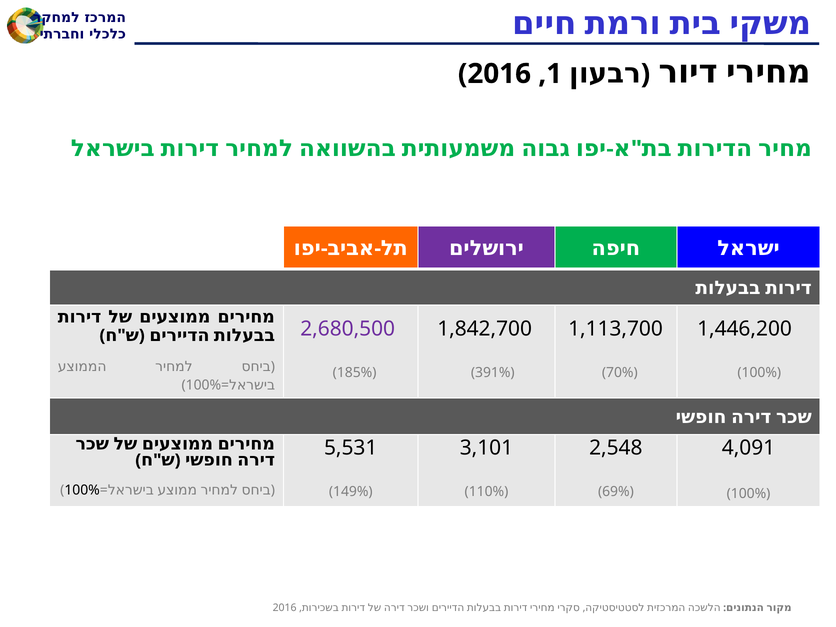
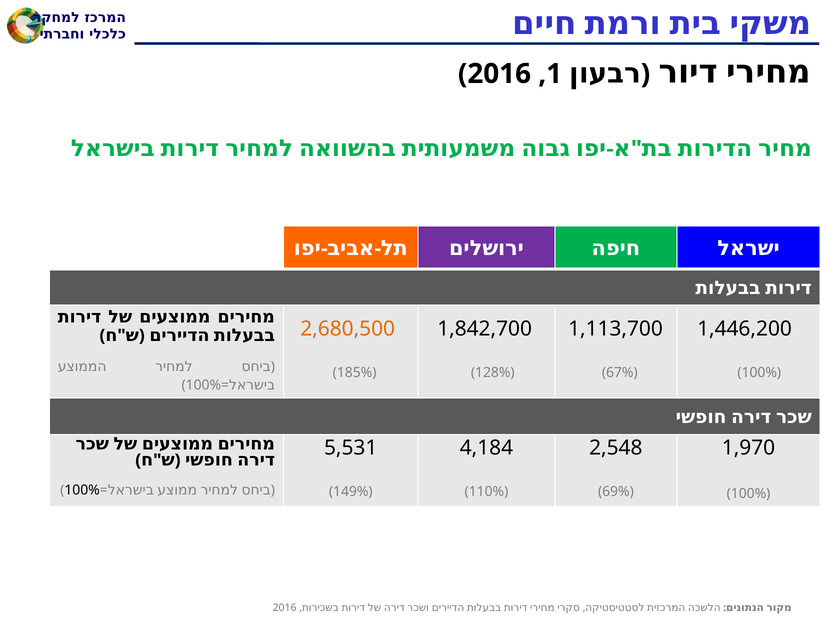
2,680,500 colour: purple -> orange
391%: 391% -> 128%
70%: 70% -> 67%
3,101: 3,101 -> 4,184
4,091: 4,091 -> 1,970
